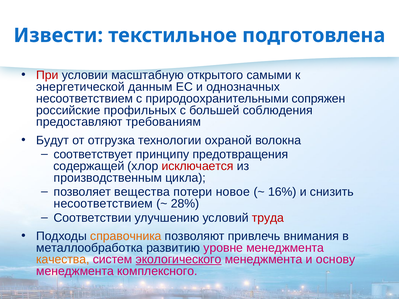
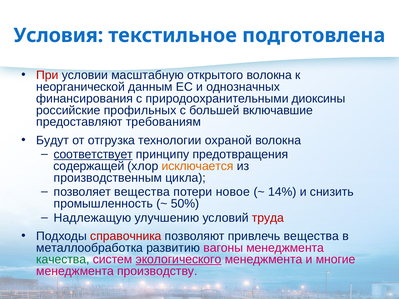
Извести: Извести -> Условия
открытого самыми: самыми -> волокна
энергетической: энергетической -> неорганической
несоответствием at (85, 99): несоответствием -> финансирования
сопряжен: сопряжен -> диоксины
соблюдения: соблюдения -> включавшие
соответствует underline: none -> present
исключается colour: red -> orange
16%: 16% -> 14%
несоответствием at (103, 204): несоответствием -> промышленность
28%: 28% -> 50%
Соответствии: Соответствии -> Надлежащую
справочника colour: orange -> red
привлечь внимания: внимания -> вещества
уровне: уровне -> вагоны
качества colour: orange -> green
основу: основу -> многие
комплексного: комплексного -> производству
